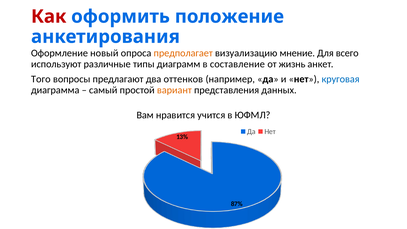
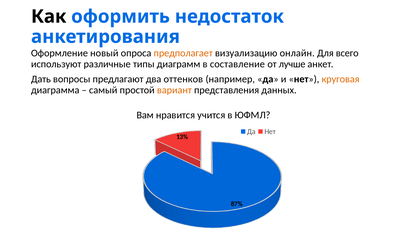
Как colour: red -> black
положение: положение -> недостаток
мнение: мнение -> онлайн
жизнь: жизнь -> лучше
Того: Того -> Дать
круговая colour: blue -> orange
